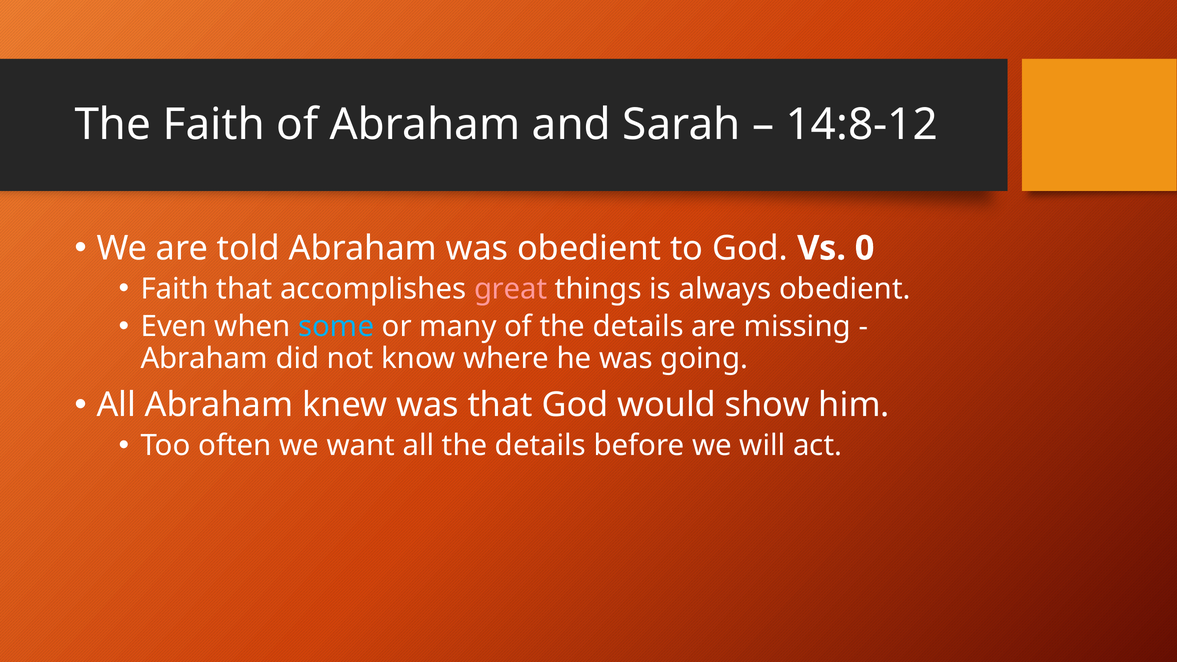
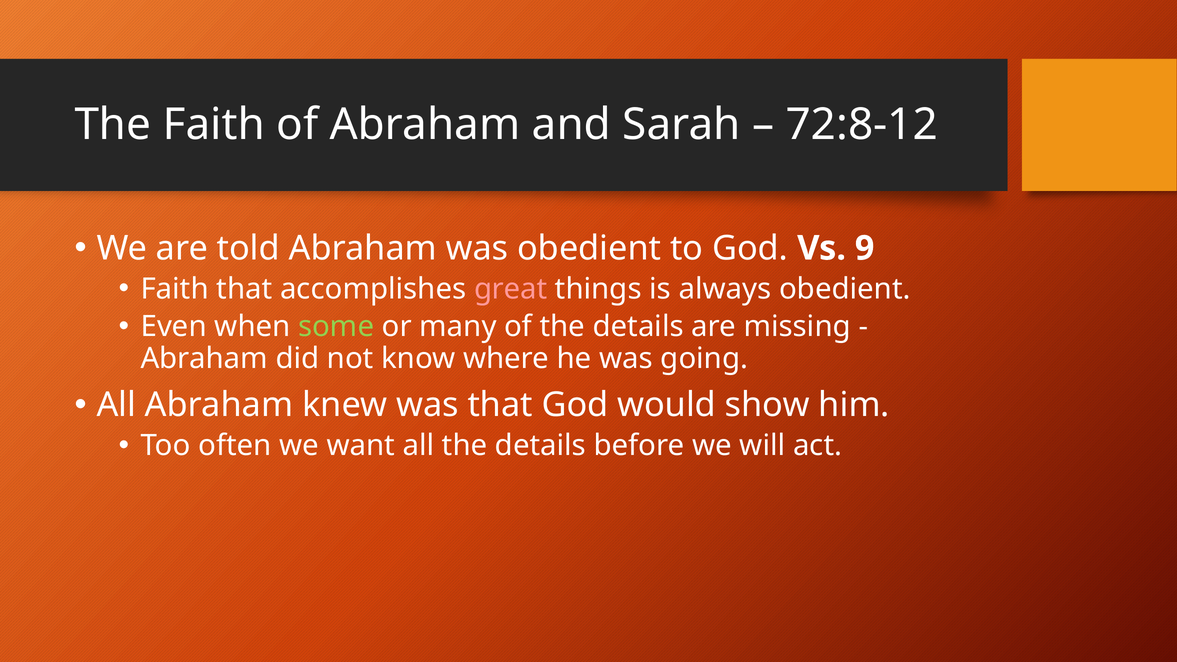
14:8-12: 14:8-12 -> 72:8-12
0: 0 -> 9
some colour: light blue -> light green
